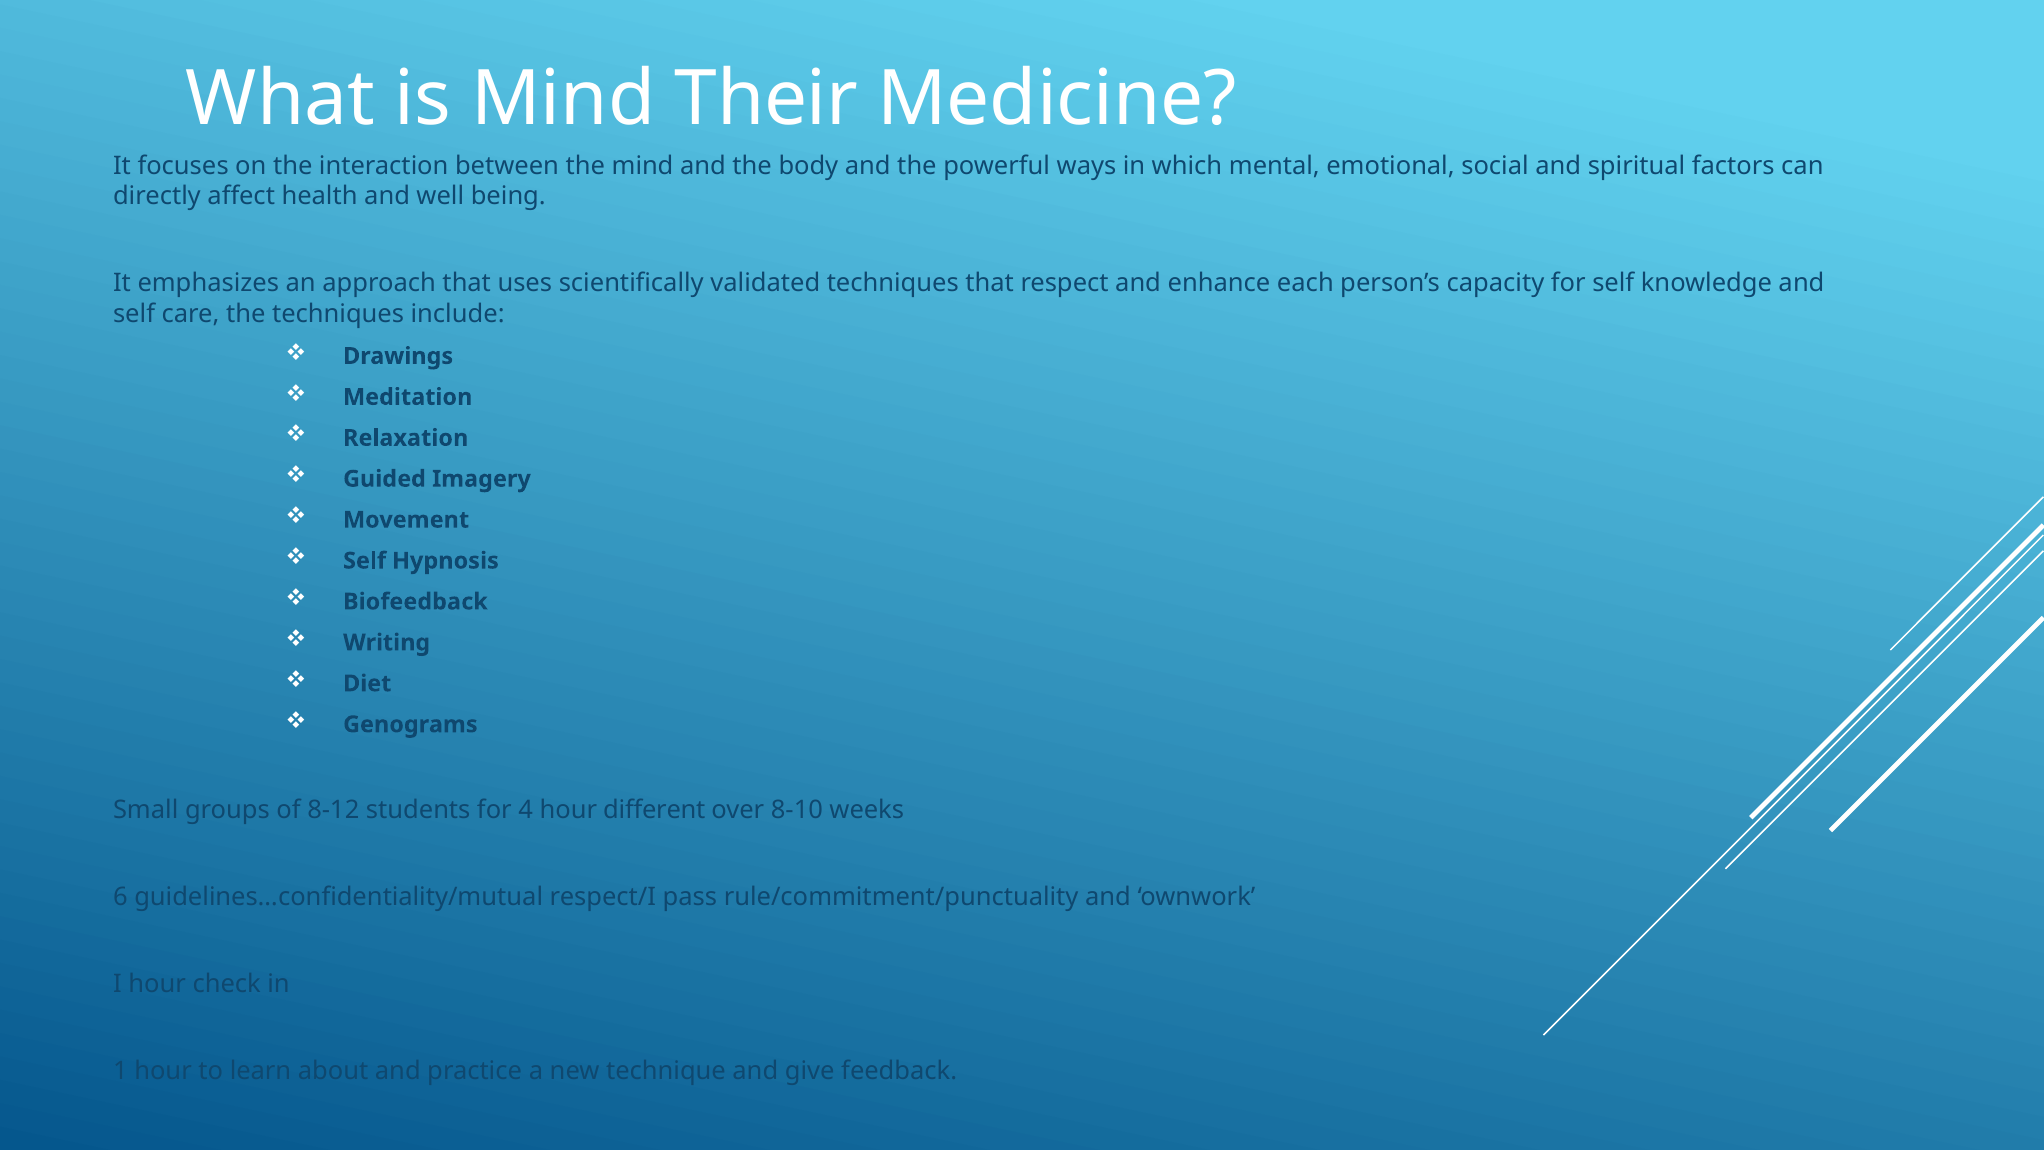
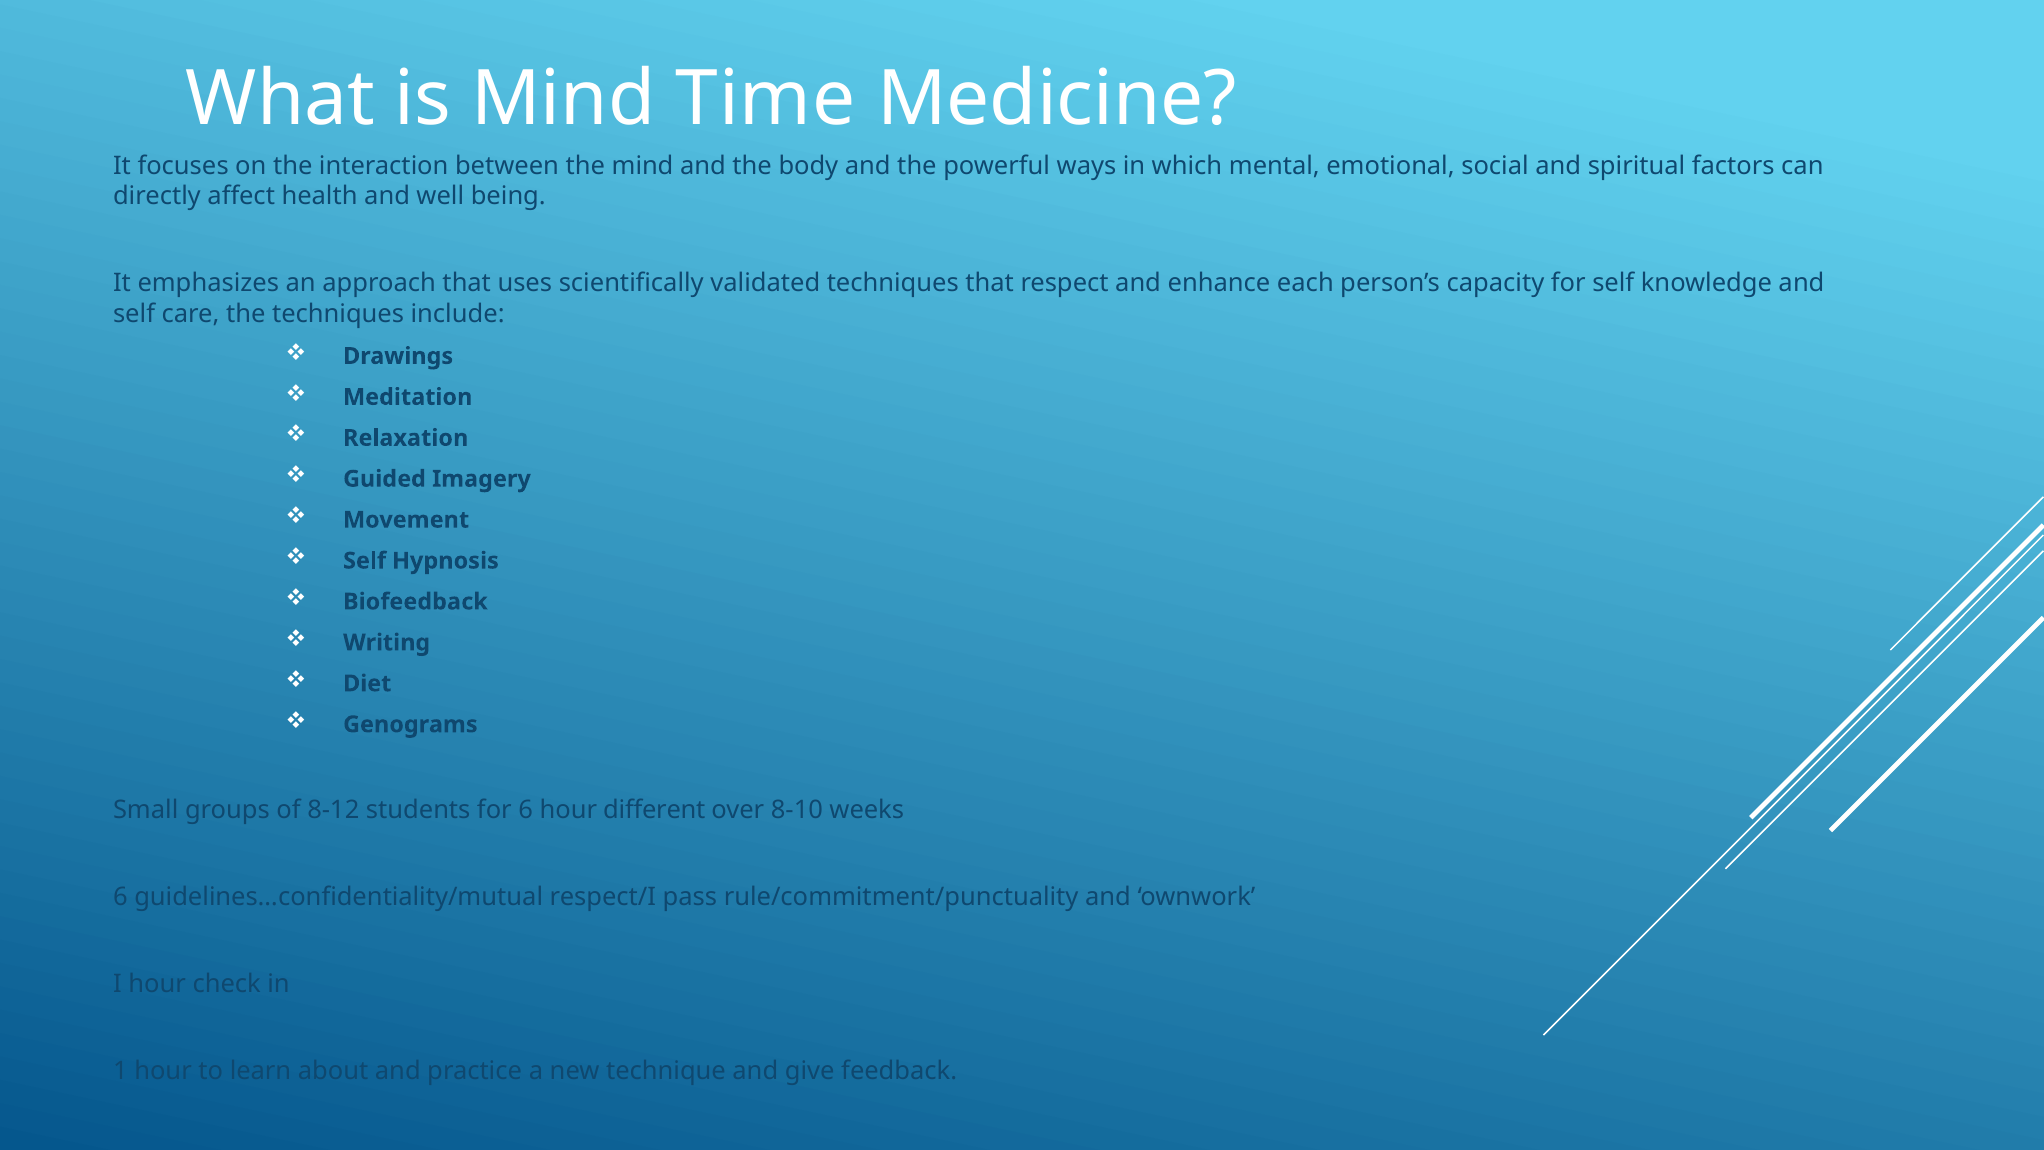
Their: Their -> Time
for 4: 4 -> 6
